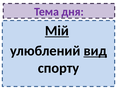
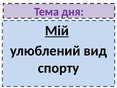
вид underline: present -> none
